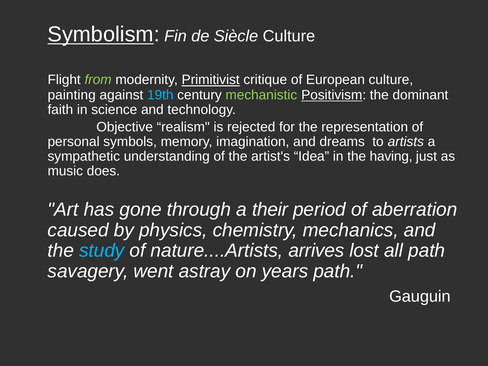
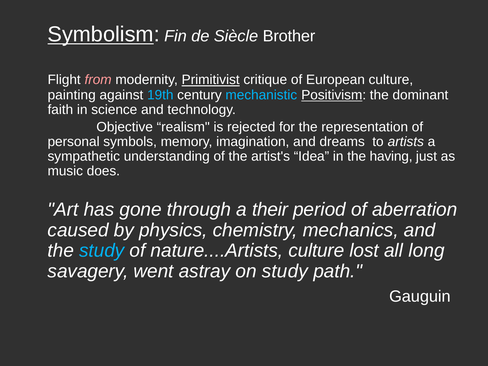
Siècle Culture: Culture -> Brother
from colour: light green -> pink
mechanistic colour: light green -> light blue
nature....Artists arrives: arrives -> culture
all path: path -> long
on years: years -> study
